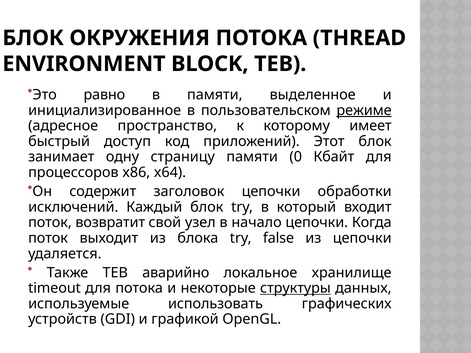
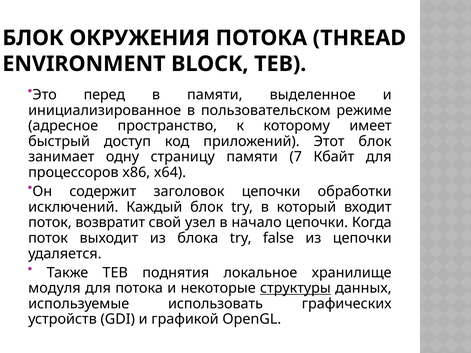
равно: равно -> перед
режиме underline: present -> none
0: 0 -> 7
аварийно: аварийно -> поднятия
timeout: timeout -> модуля
